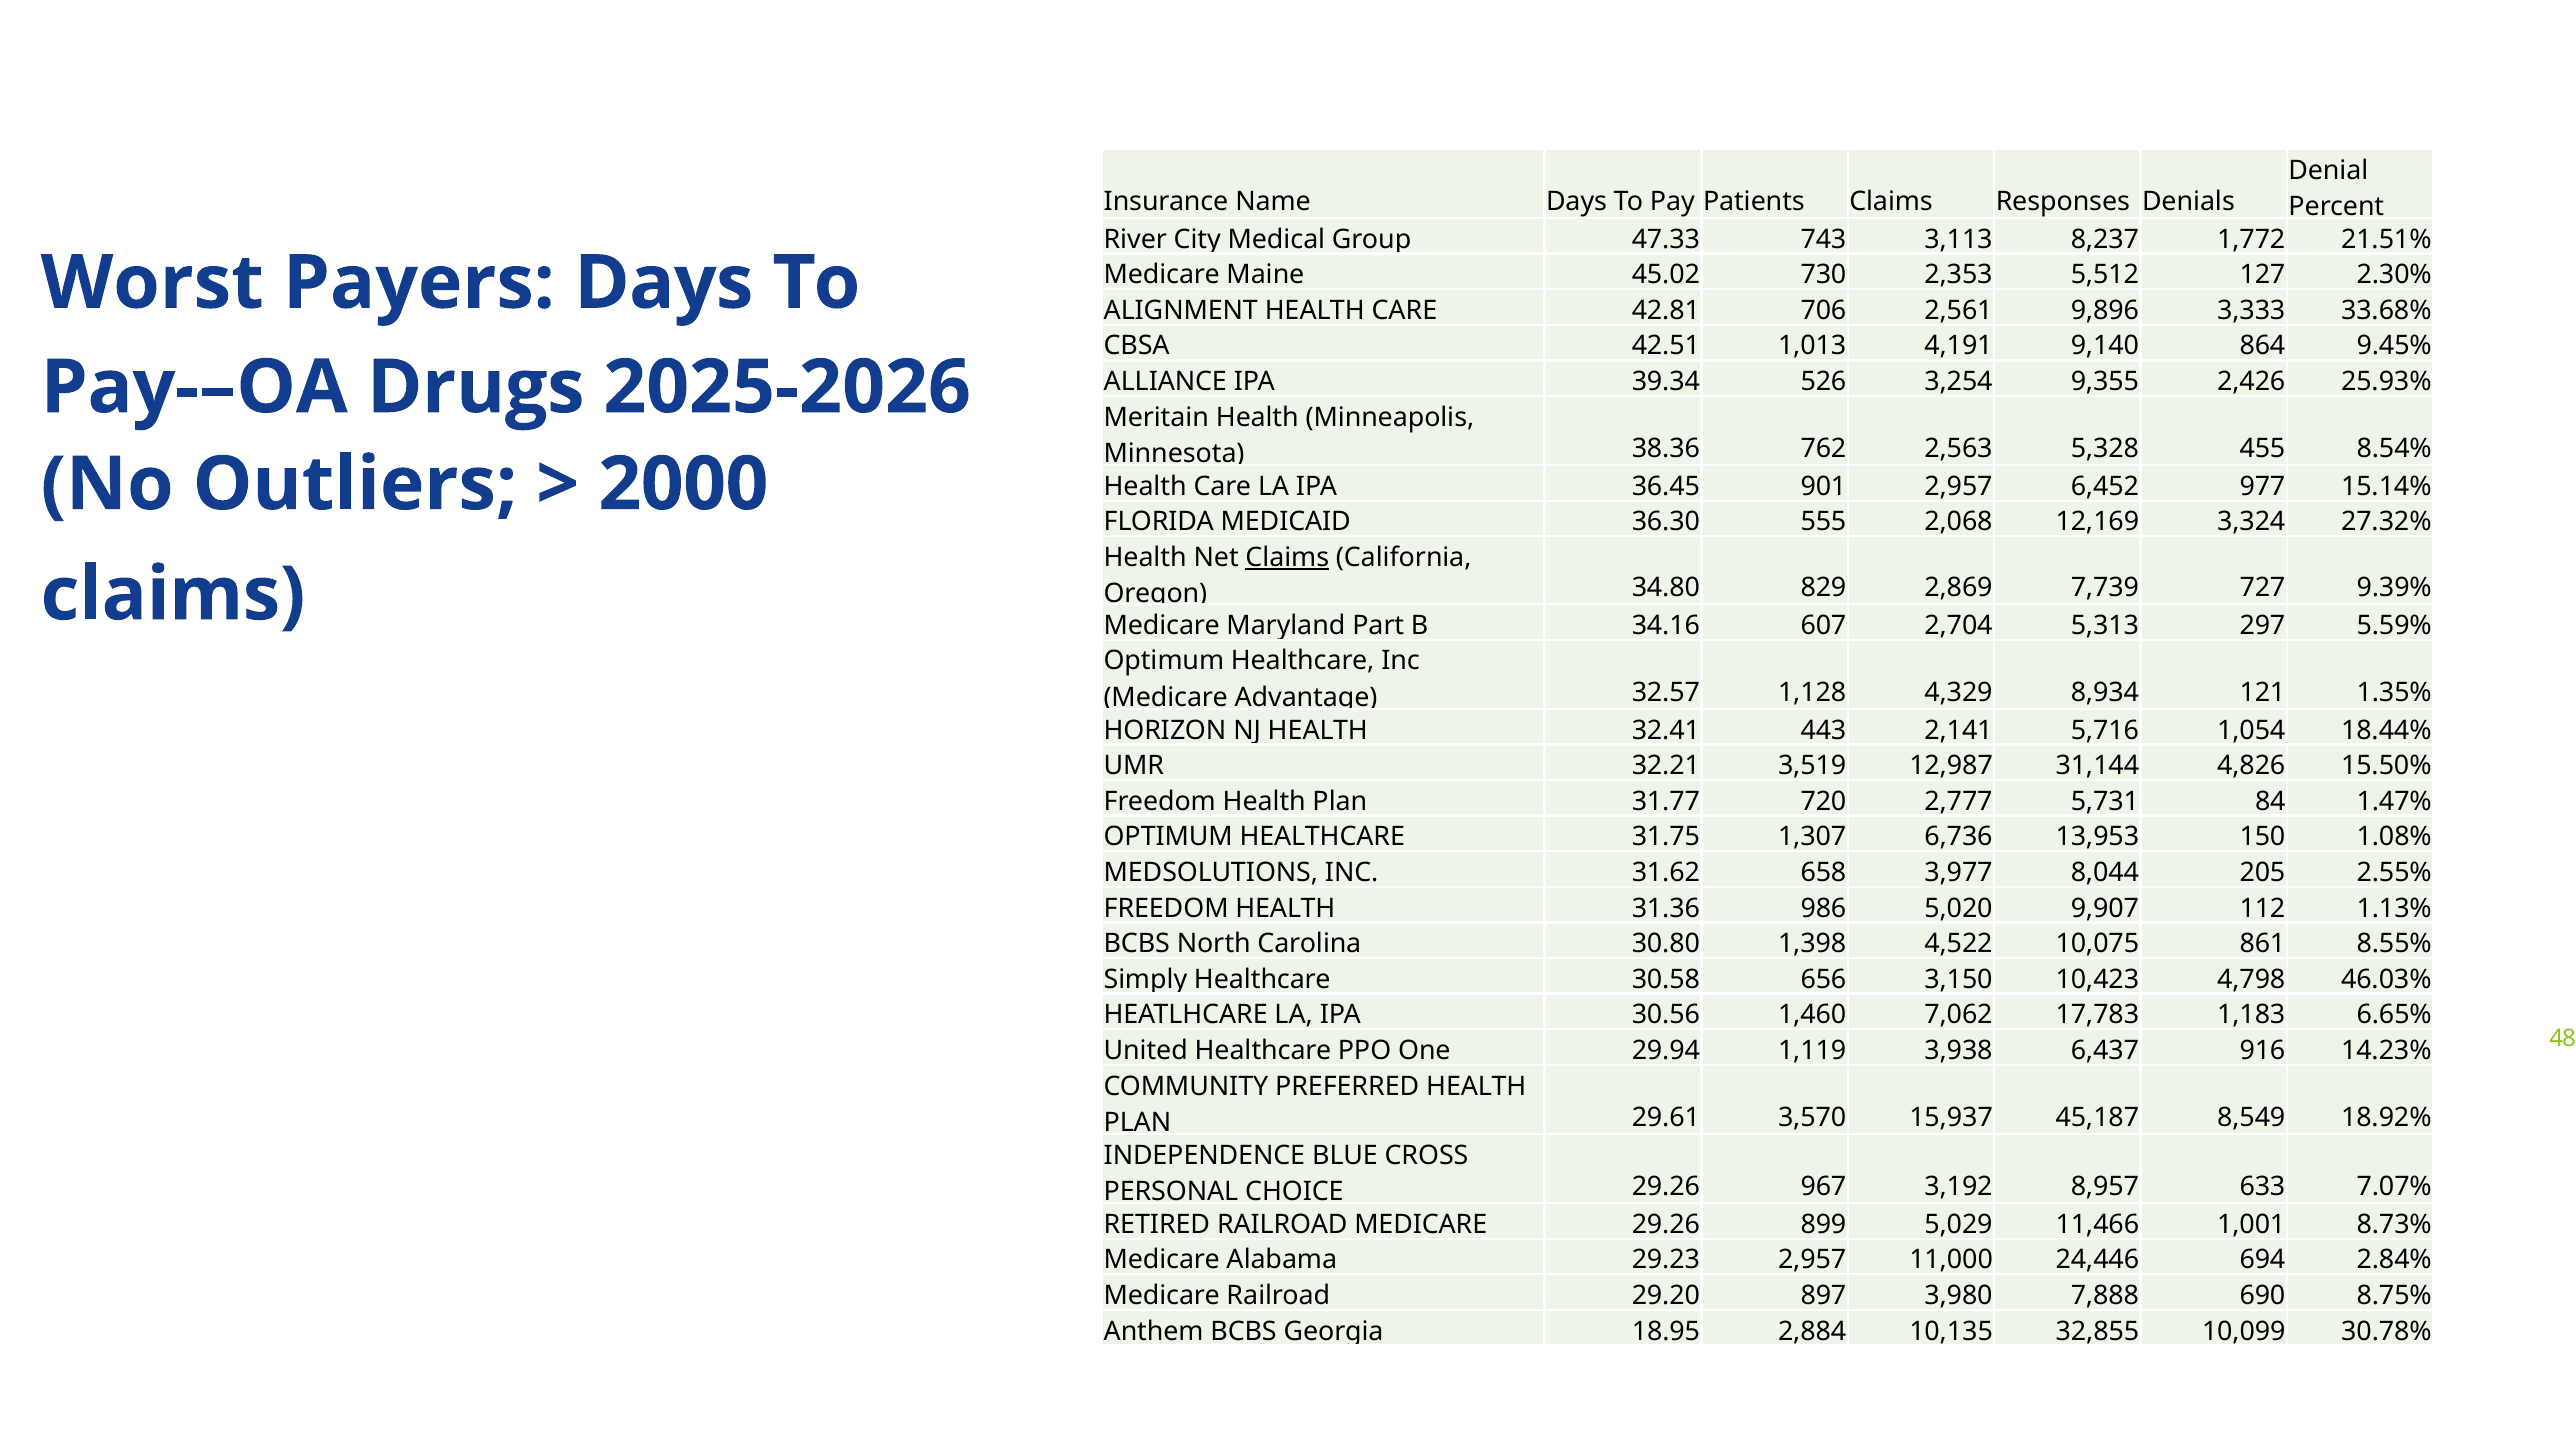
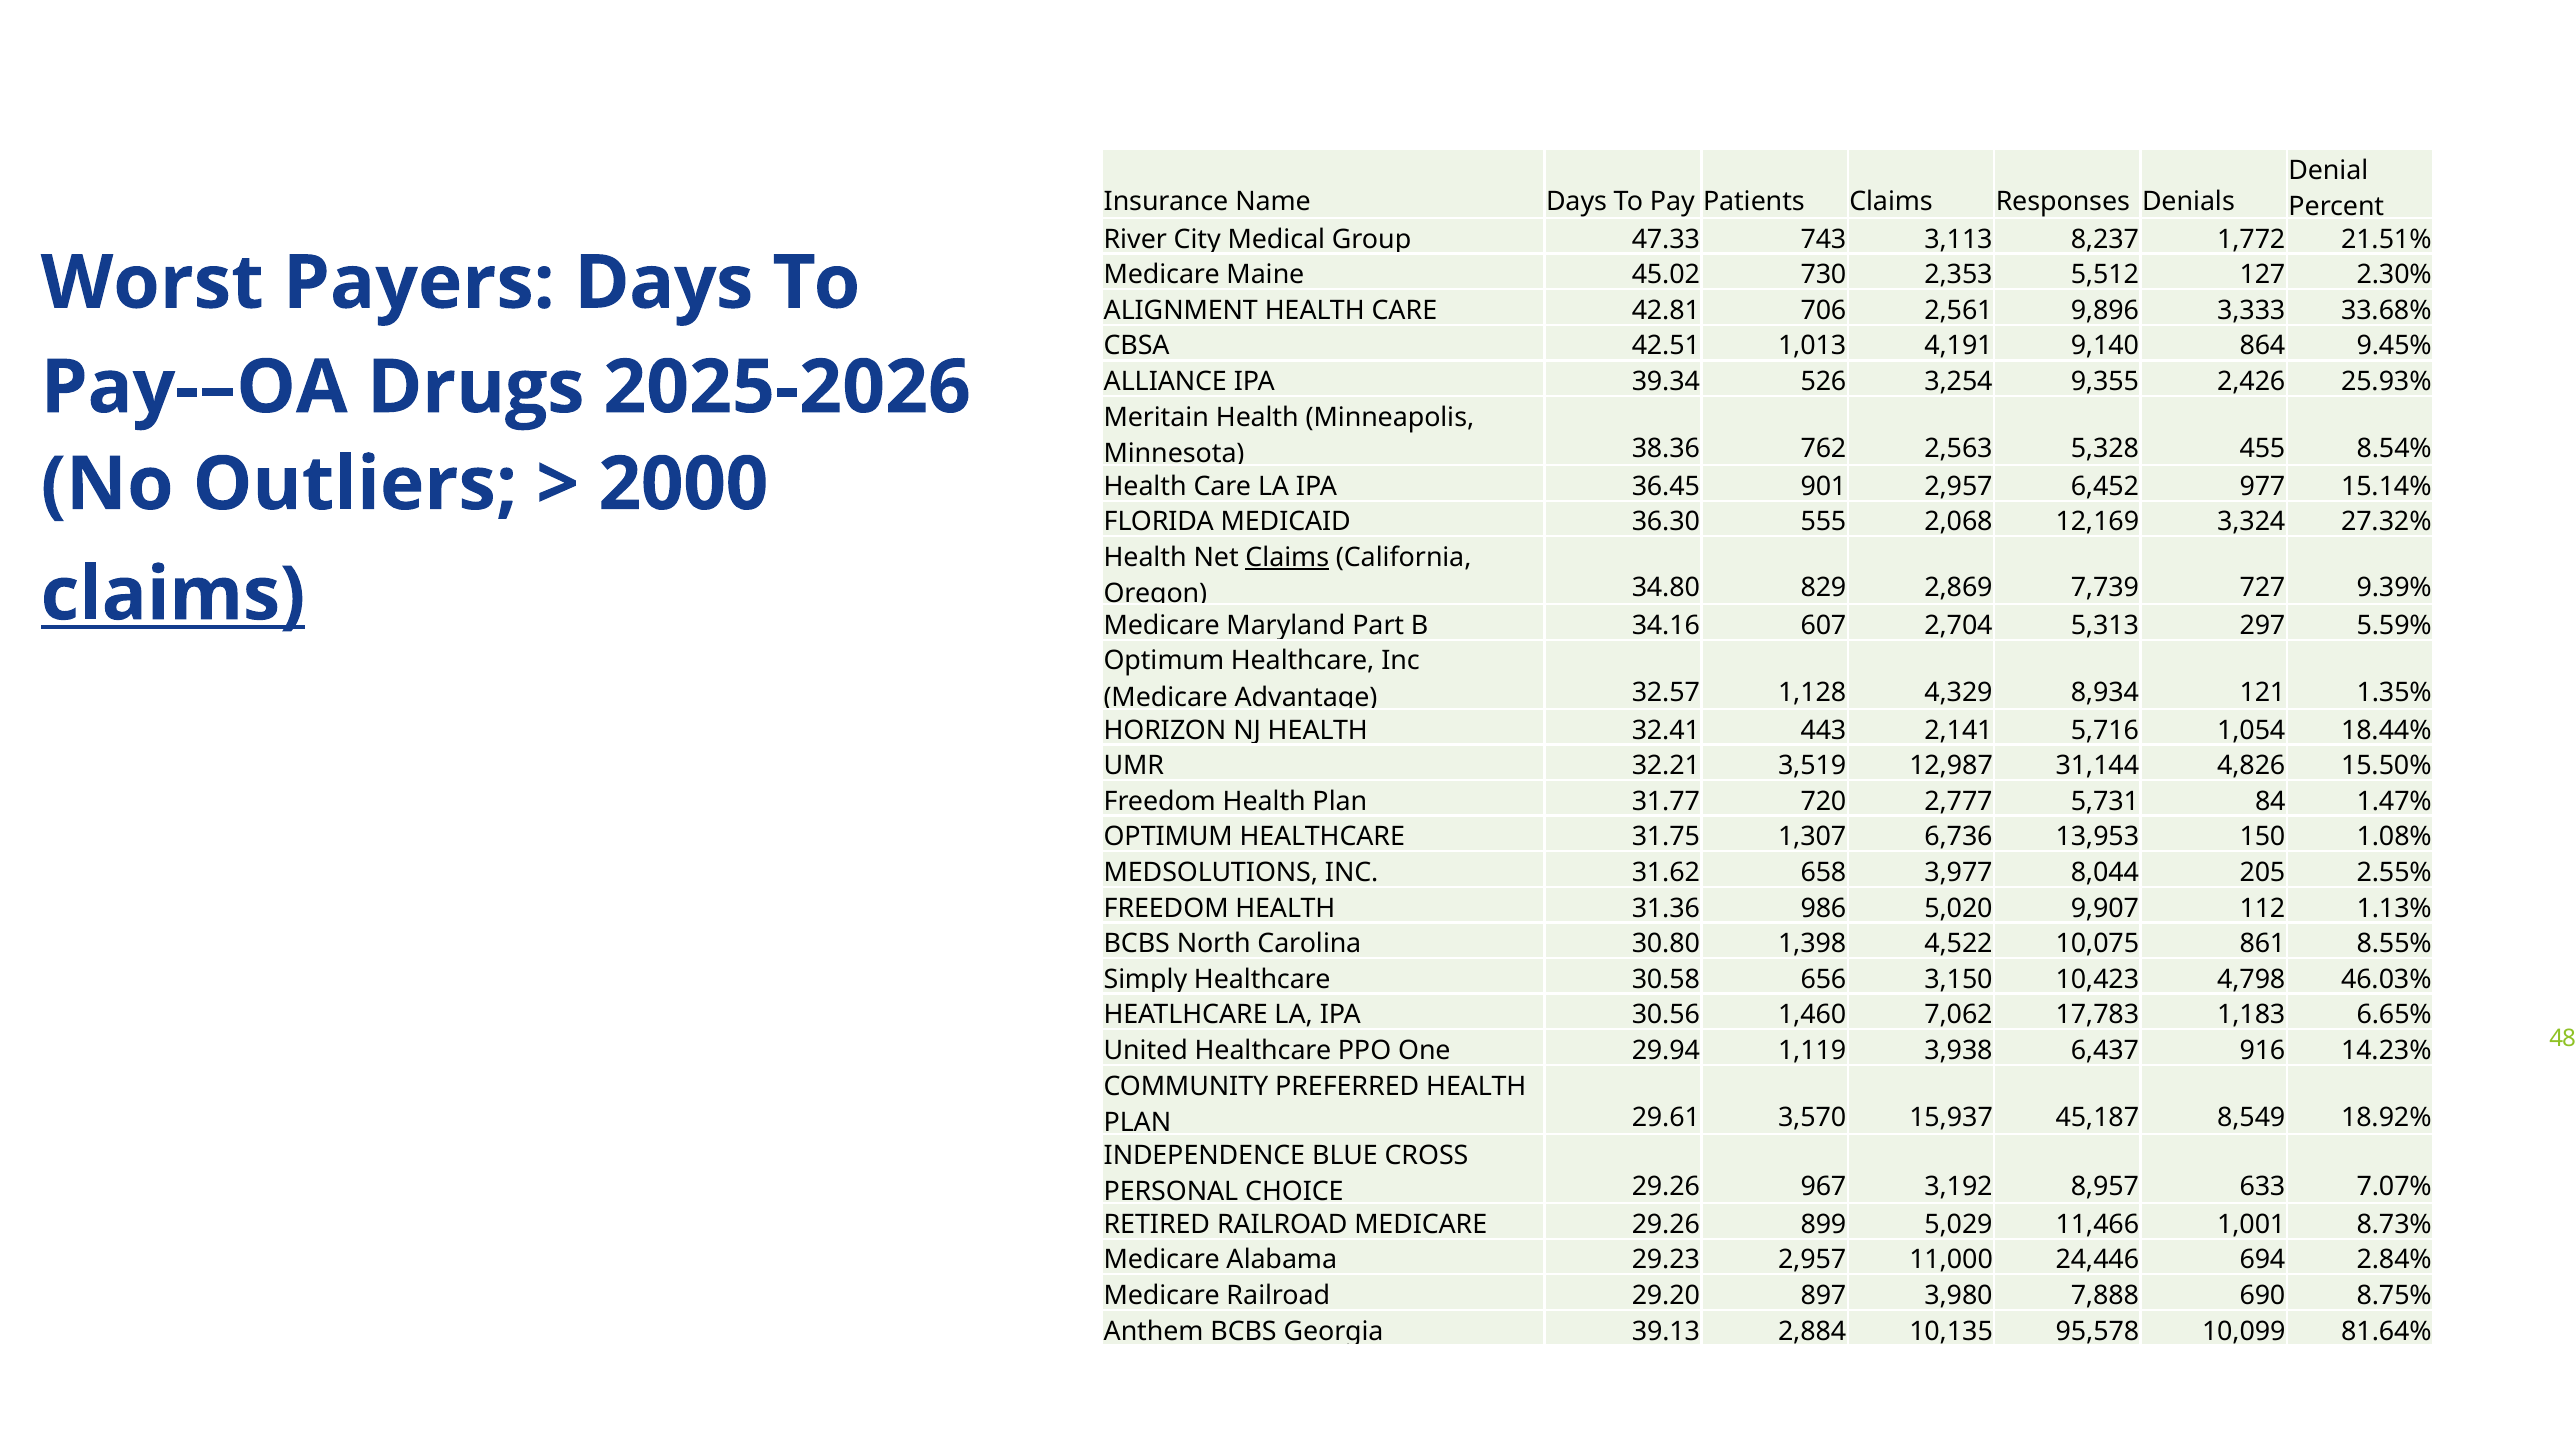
claims at (173, 595) underline: none -> present
18.95: 18.95 -> 39.13
32,855: 32,855 -> 95,578
30.78%: 30.78% -> 81.64%
